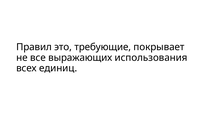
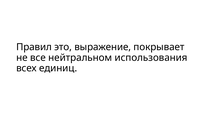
требующие: требующие -> выражение
выражающих: выражающих -> нейтральном
